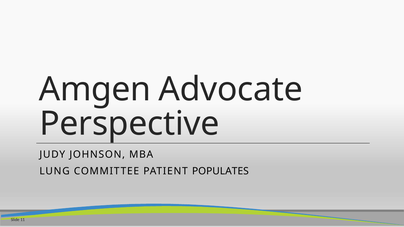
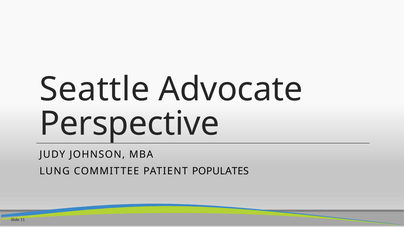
Amgen: Amgen -> Seattle
